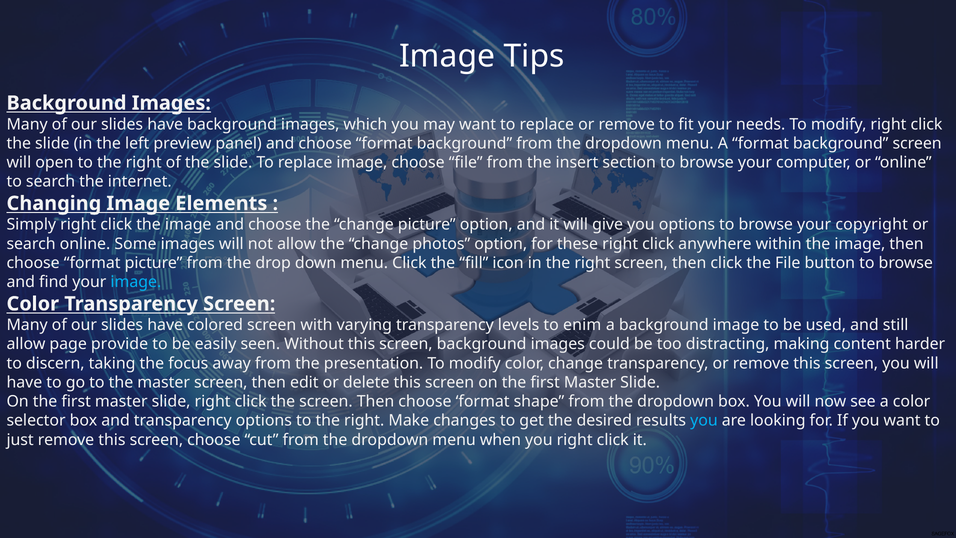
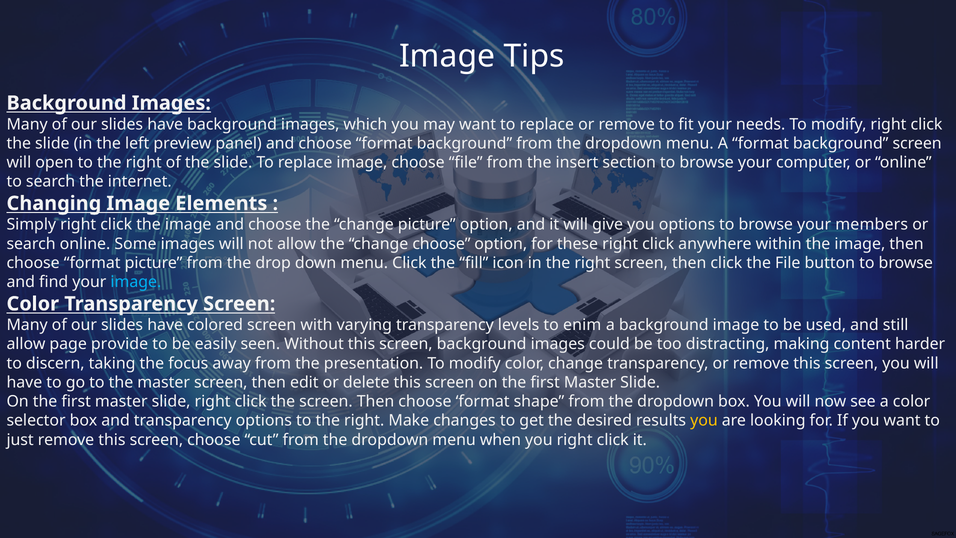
copyright: copyright -> members
change photos: photos -> choose
you at (704, 420) colour: light blue -> yellow
